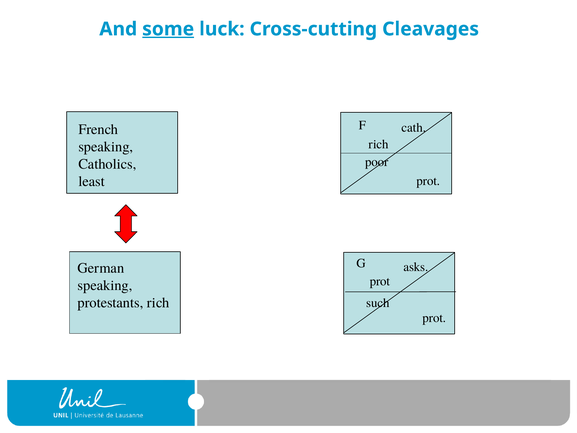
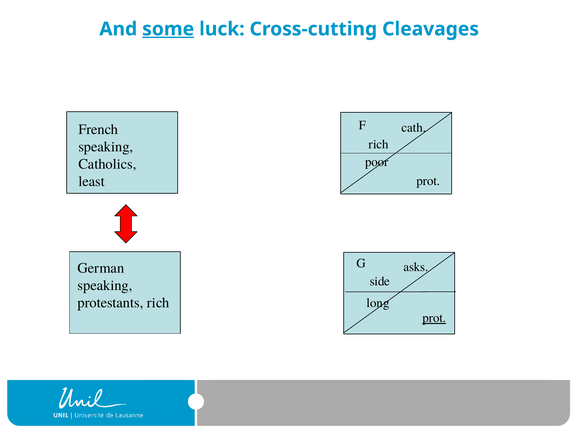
prot at (380, 281): prot -> side
such: such -> long
prot at (434, 318) underline: none -> present
